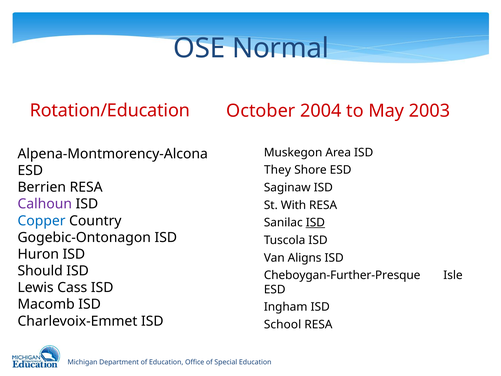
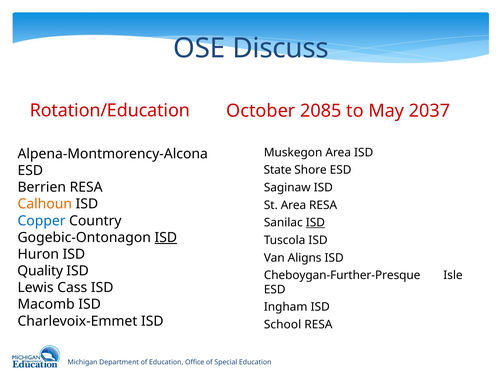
Normal: Normal -> Discuss
2004: 2004 -> 2085
2003: 2003 -> 2037
They: They -> State
Calhoun colour: purple -> orange
St With: With -> Area
ISD at (166, 237) underline: none -> present
Should: Should -> Quality
